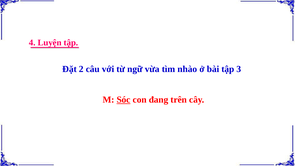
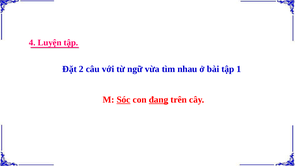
nhào: nhào -> nhau
3: 3 -> 1
đang underline: none -> present
